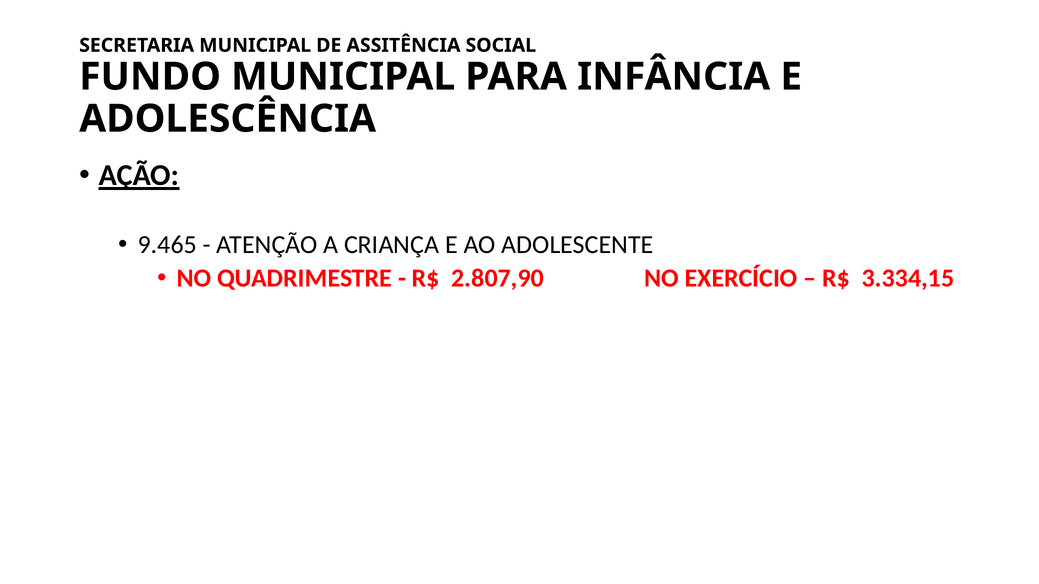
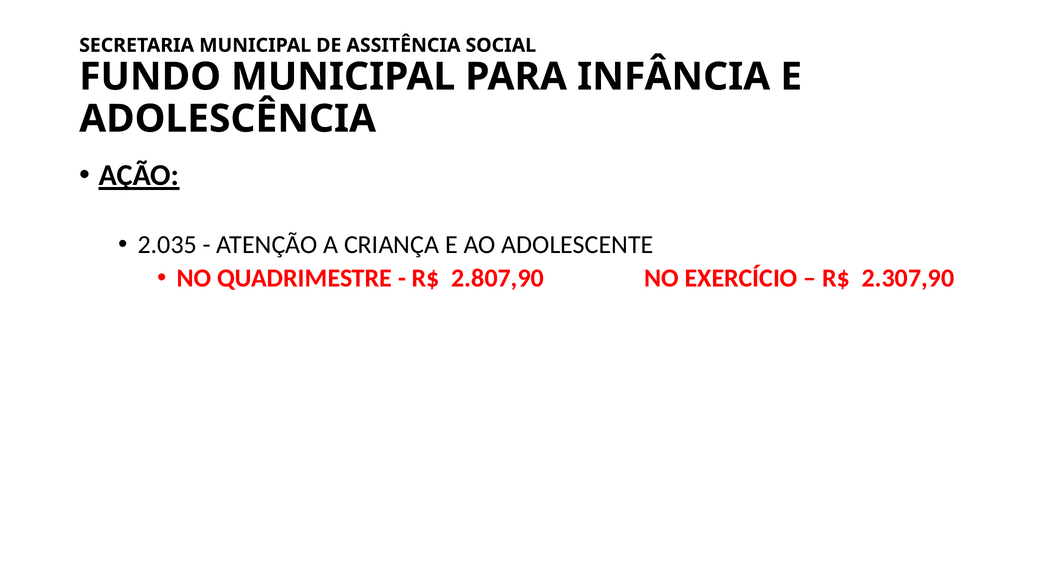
9.465: 9.465 -> 2.035
3.334,15: 3.334,15 -> 2.307,90
